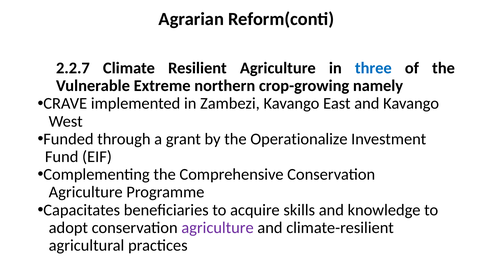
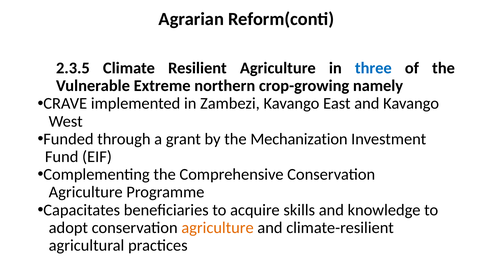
2.2.7: 2.2.7 -> 2.3.5
Operationalize: Operationalize -> Mechanization
agriculture at (218, 228) colour: purple -> orange
